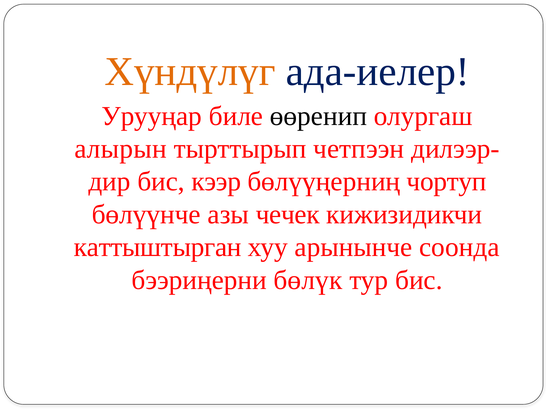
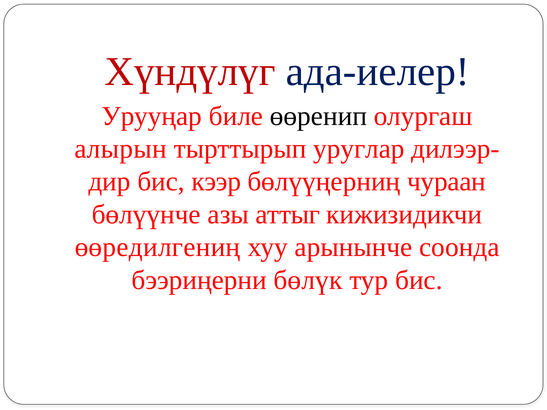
Хүндүлүг colour: orange -> red
четпээн: четпээн -> уруглар
чортуп: чортуп -> чураан
чечек: чечек -> аттыг
каттыштырган: каттыштырган -> өөредилгениң
